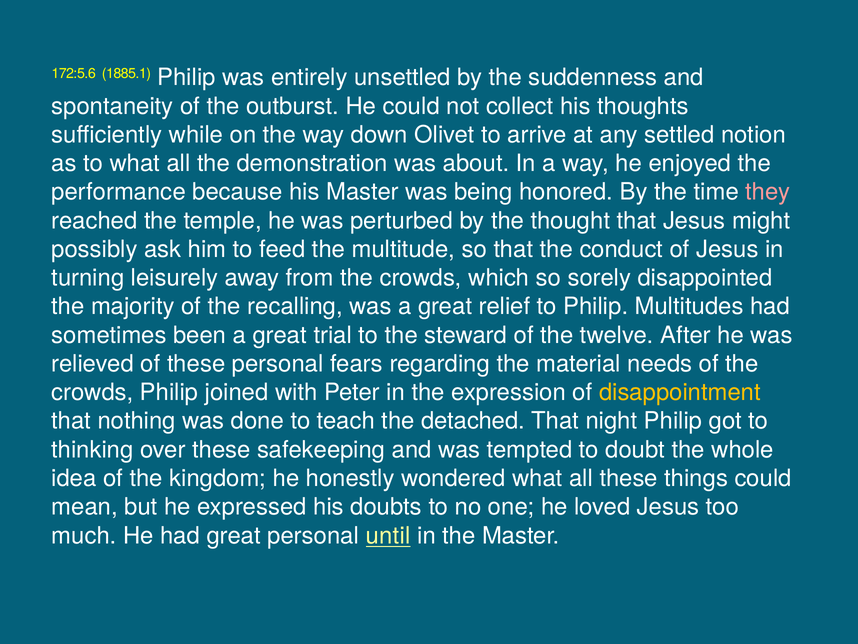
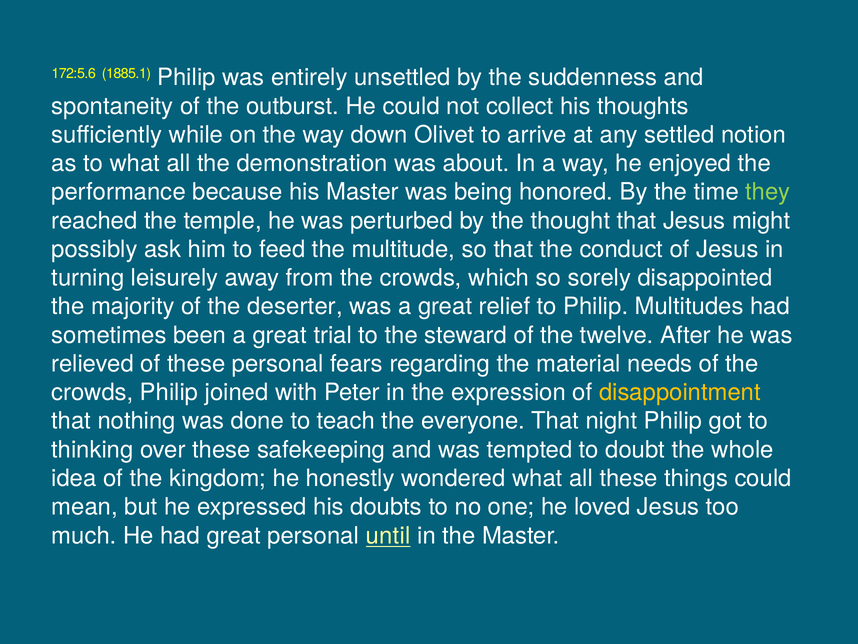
they colour: pink -> light green
recalling: recalling -> deserter
detached: detached -> everyone
